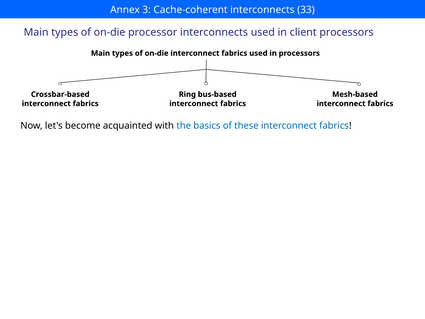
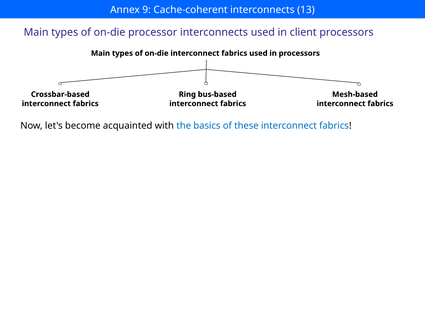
3: 3 -> 9
33: 33 -> 13
